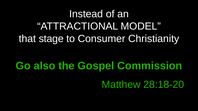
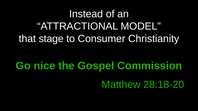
also: also -> nice
